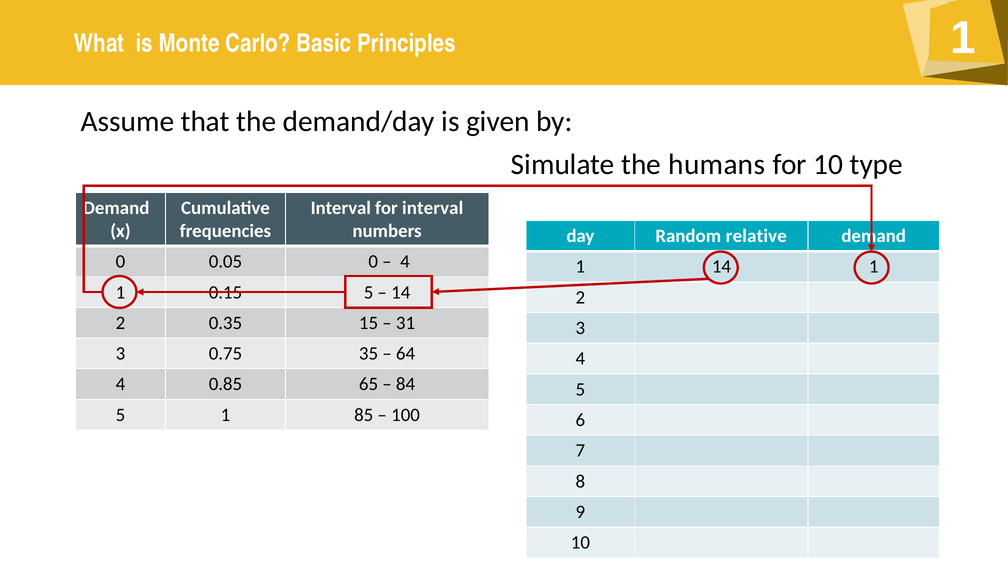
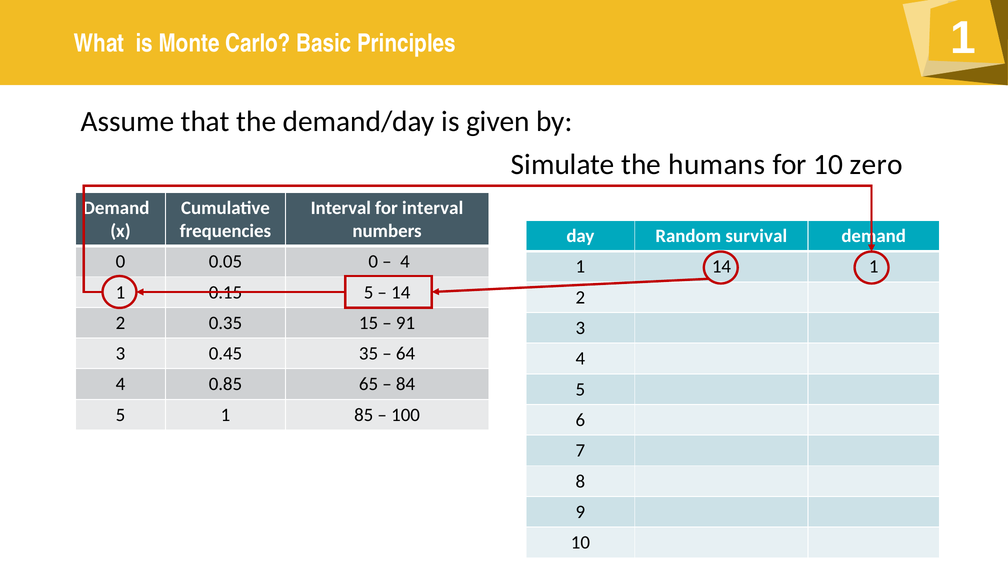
type: type -> zero
relative: relative -> survival
31: 31 -> 91
0.75: 0.75 -> 0.45
